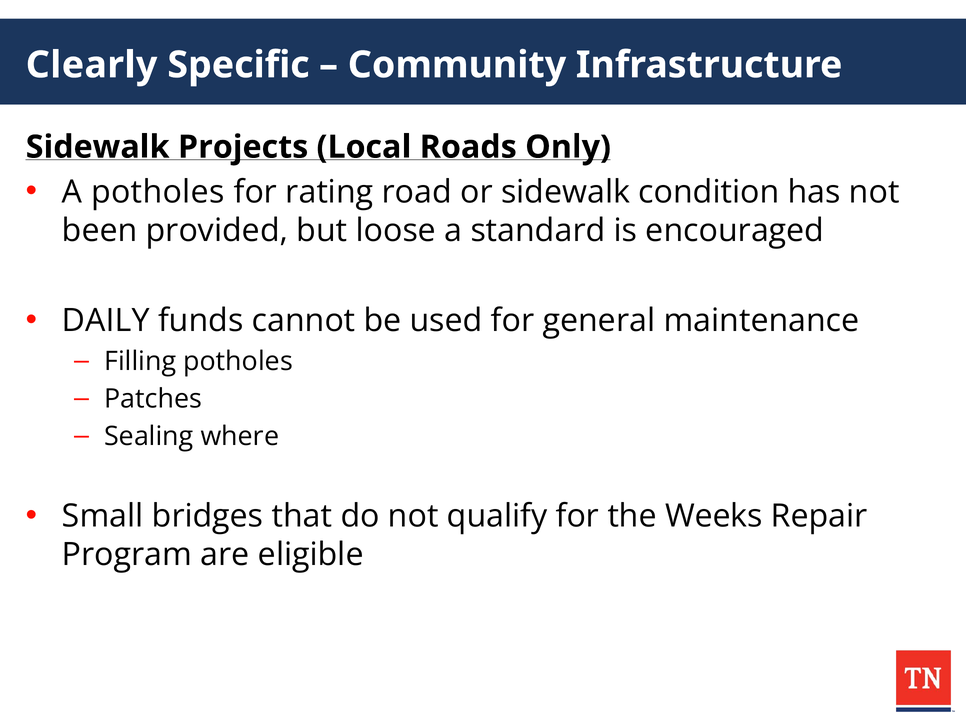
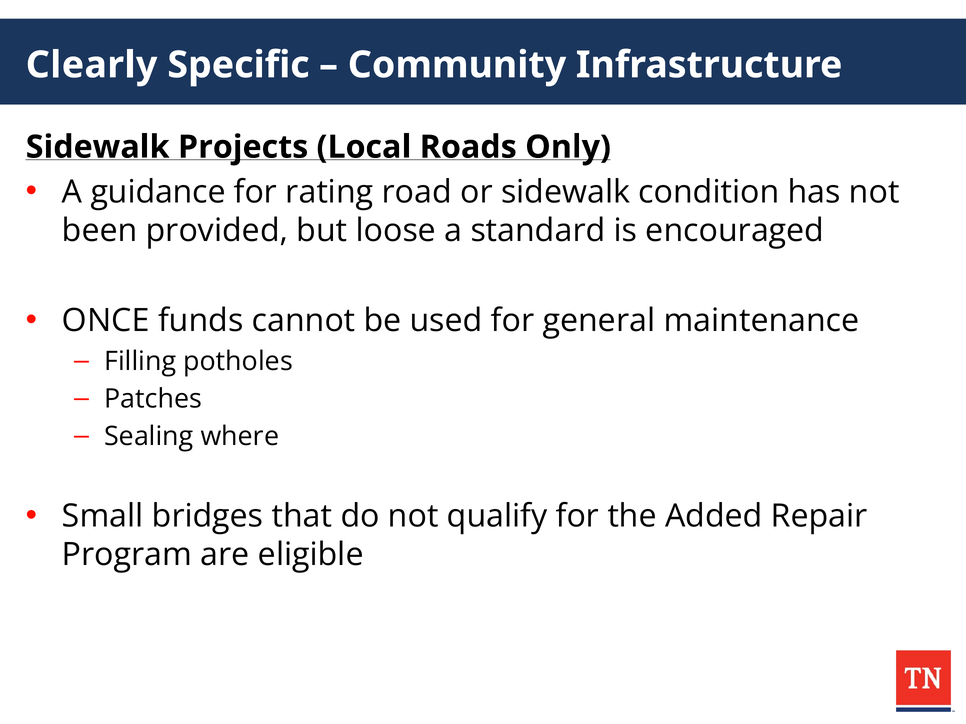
A potholes: potholes -> guidance
DAILY: DAILY -> ONCE
Weeks: Weeks -> Added
